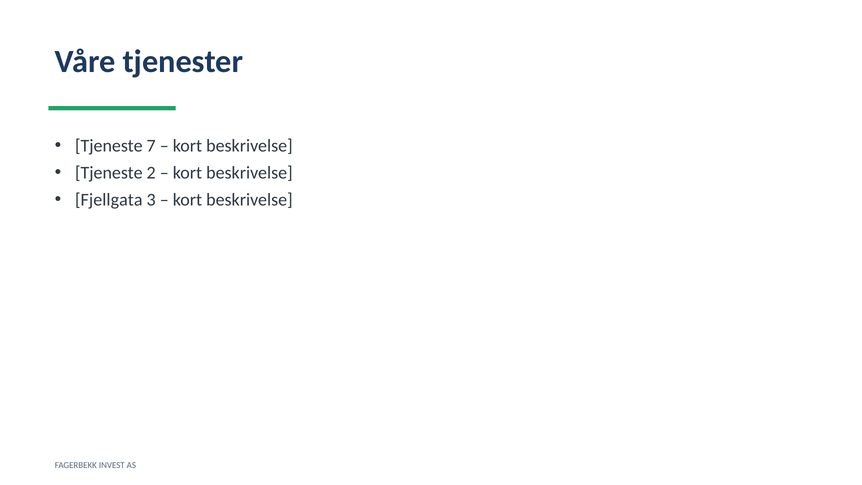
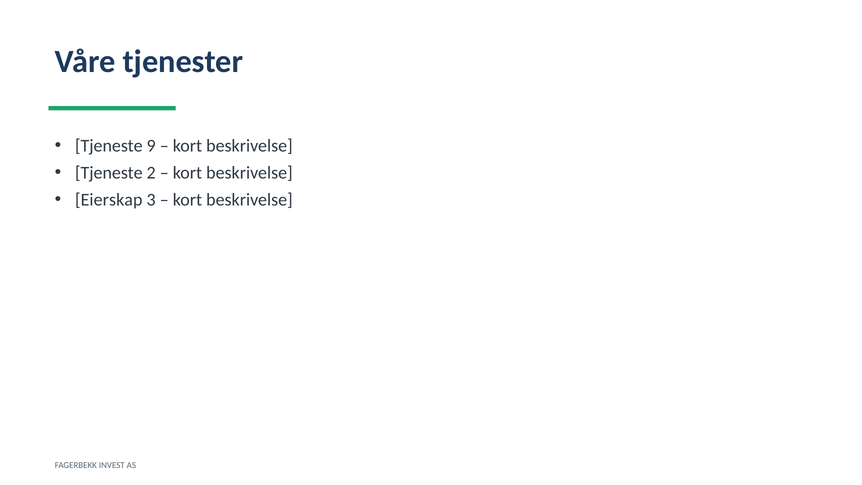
7: 7 -> 9
Fjellgata: Fjellgata -> Eierskap
